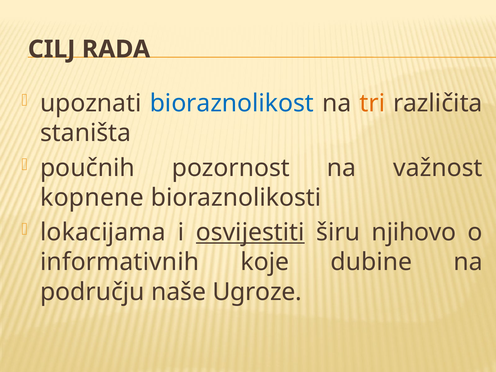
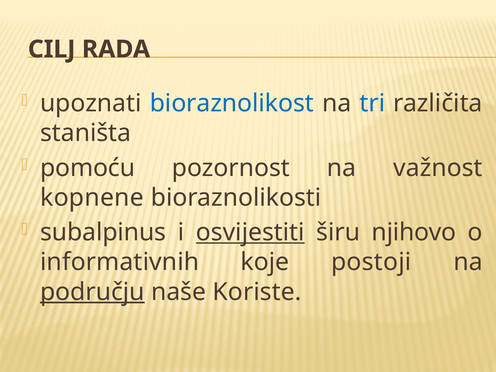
tri colour: orange -> blue
poučnih: poučnih -> pomoću
lokacijama: lokacijama -> subalpinus
dubine: dubine -> postoji
području underline: none -> present
Ugroze: Ugroze -> Koriste
